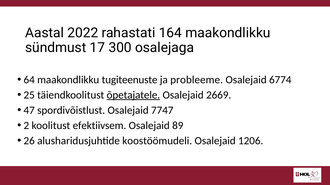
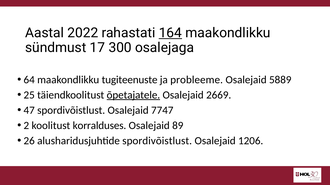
164 underline: none -> present
6774: 6774 -> 5889
efektiivsem: efektiivsem -> korralduses
alusharidusjuhtide koostöömudeli: koostöömudeli -> spordivõistlust
